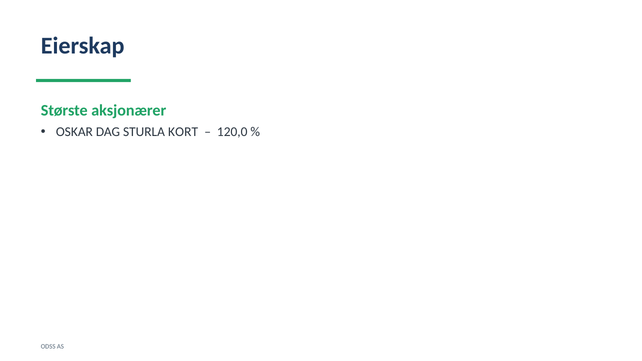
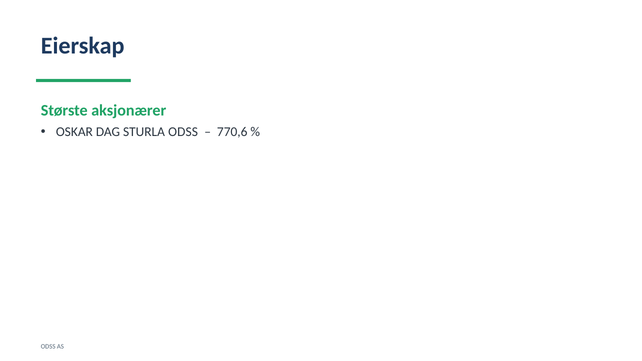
STURLA KORT: KORT -> ODSS
120,0: 120,0 -> 770,6
